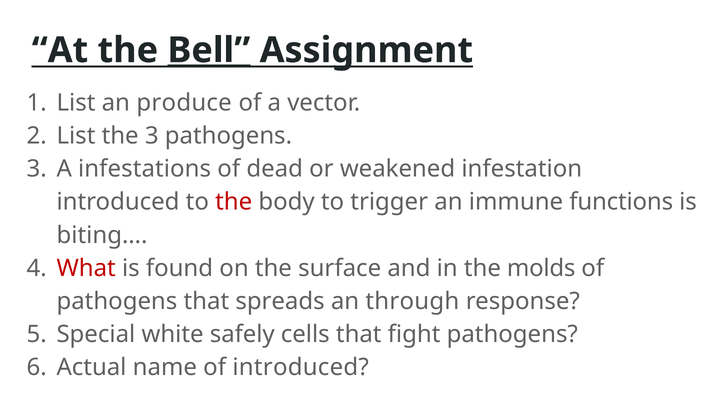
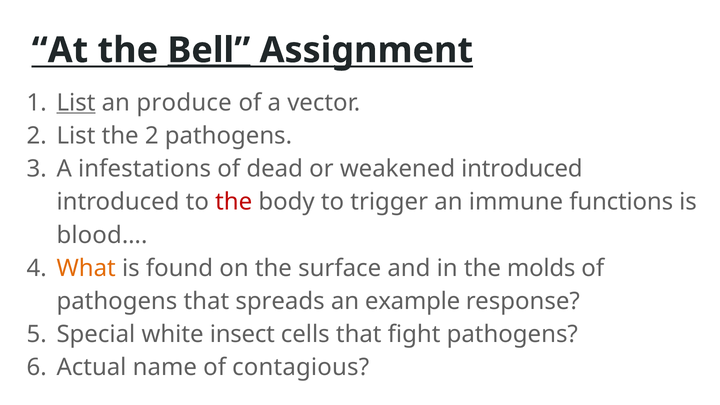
List at (76, 103) underline: none -> present
the 3: 3 -> 2
weakened infestation: infestation -> introduced
biting…: biting… -> blood…
What colour: red -> orange
through: through -> example
safely: safely -> insect
of introduced: introduced -> contagious
